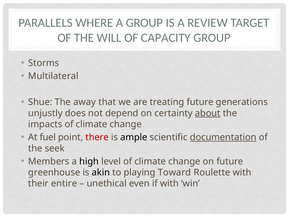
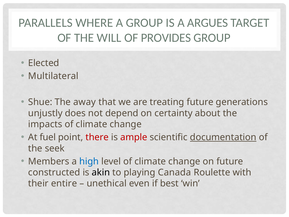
REVIEW: REVIEW -> ARGUES
CAPACITY: CAPACITY -> PROVIDES
Storms: Storms -> Elected
about underline: present -> none
ample colour: black -> red
high colour: black -> blue
greenhouse: greenhouse -> constructed
Toward: Toward -> Canada
if with: with -> best
